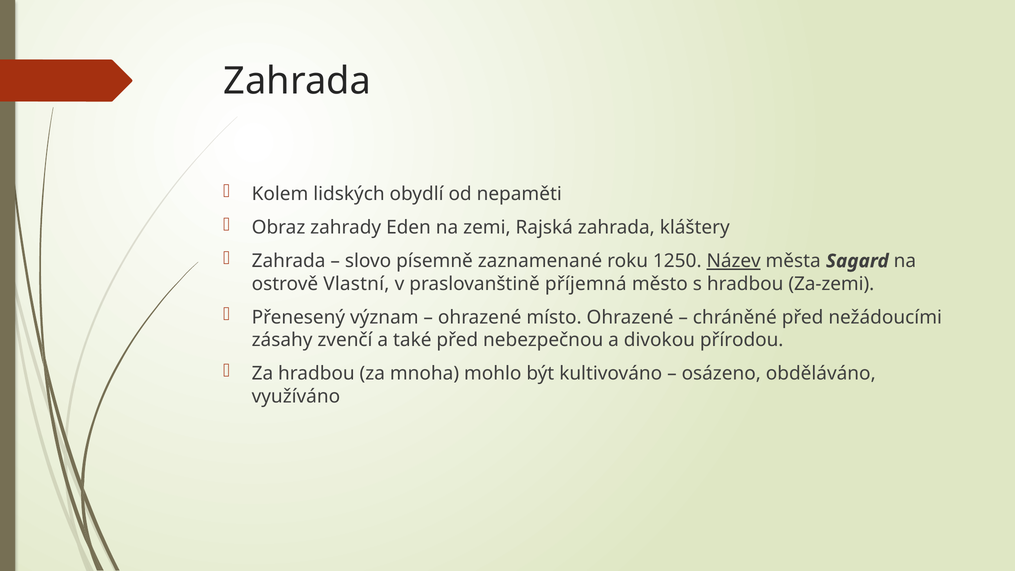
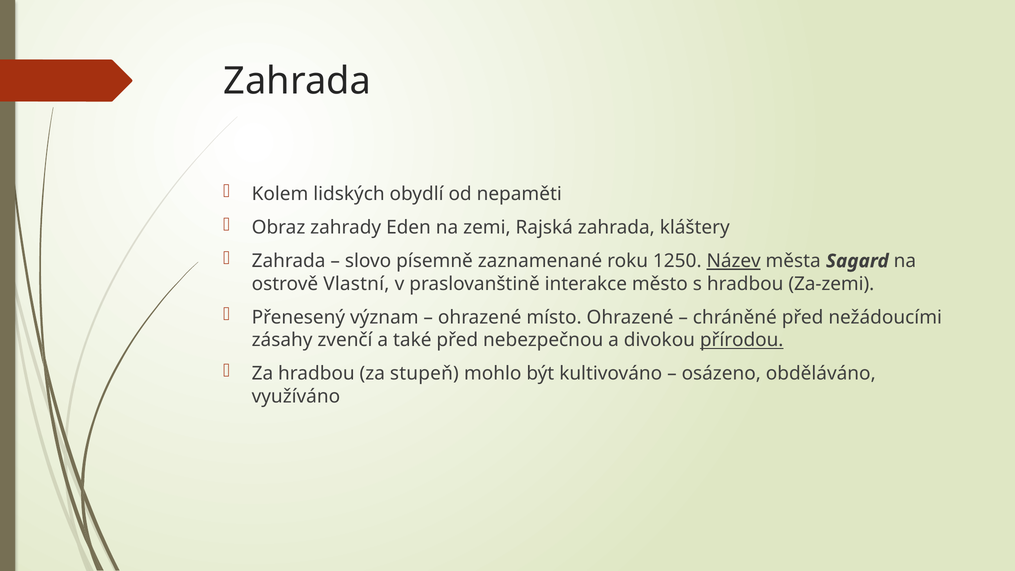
příjemná: příjemná -> interakce
přírodou underline: none -> present
mnoha: mnoha -> stupeň
